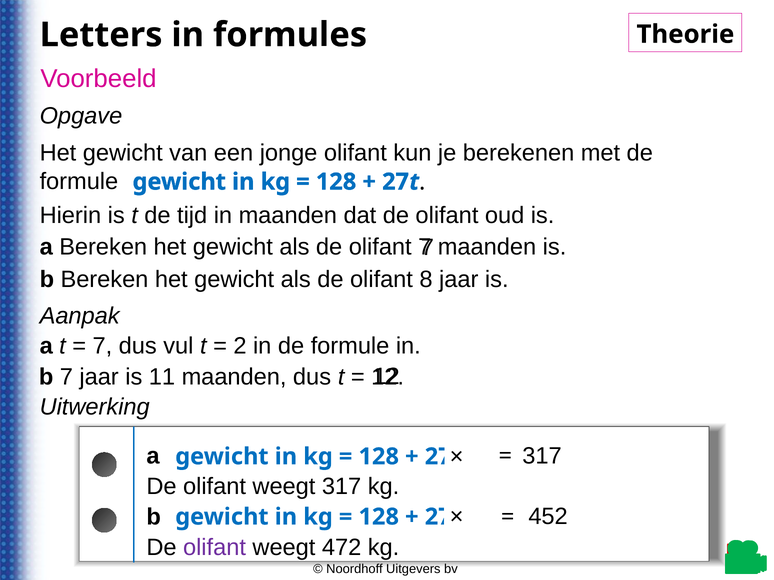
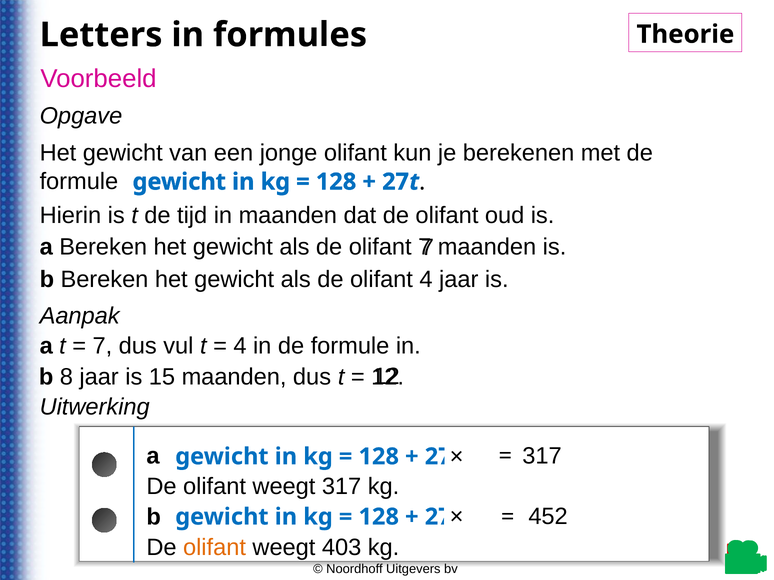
olifant 8: 8 -> 4
2 at (240, 346): 2 -> 4
b 7: 7 -> 8
11: 11 -> 15
olifant at (214, 548) colour: purple -> orange
472: 472 -> 403
